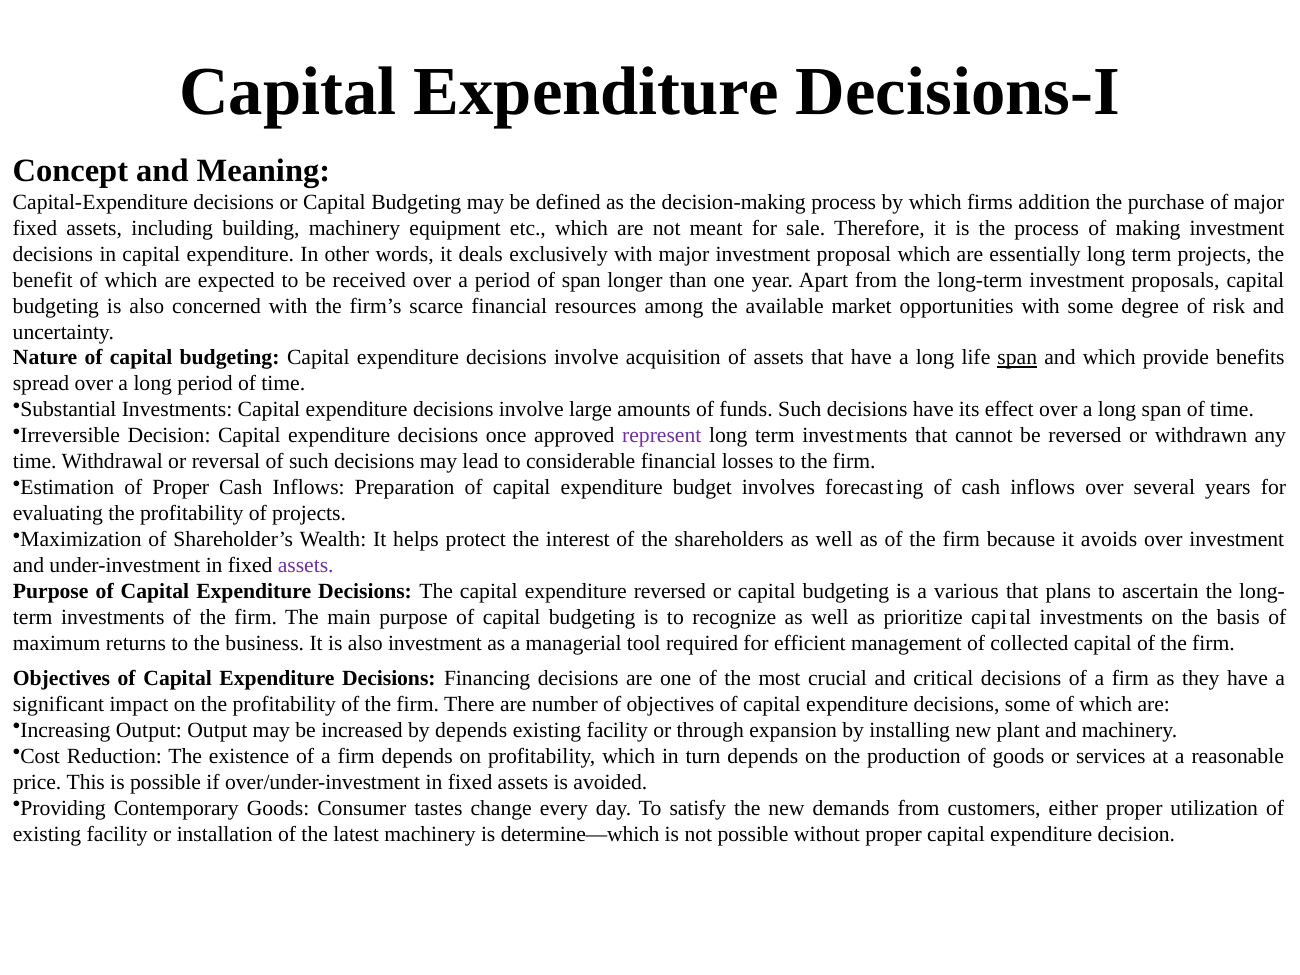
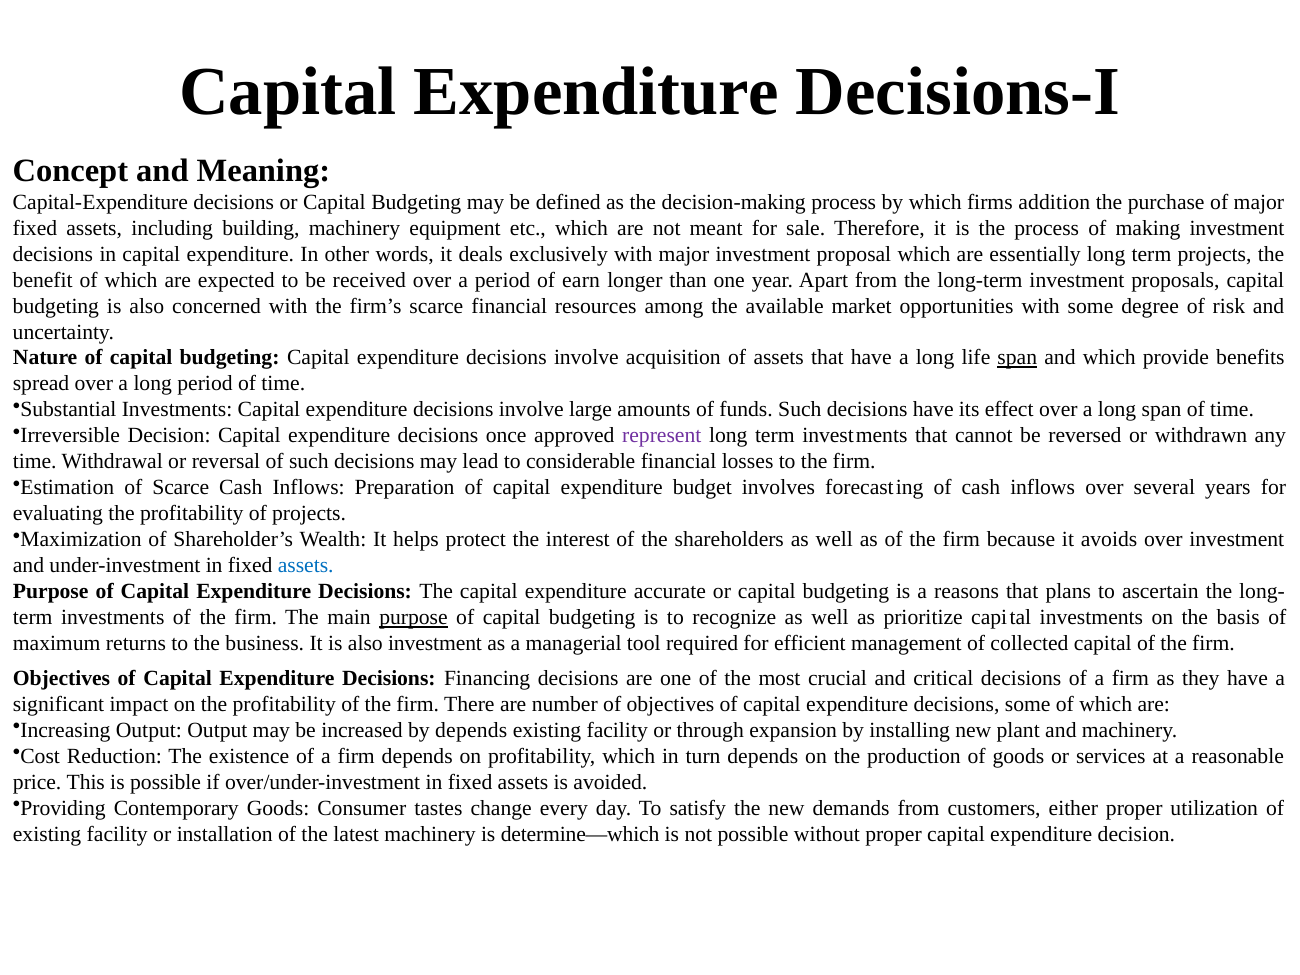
of span: span -> earn
of Proper: Proper -> Scarce
assets at (306, 566) colour: purple -> blue
expenditure reversed: reversed -> accurate
various: various -> reasons
purpose at (413, 618) underline: none -> present
